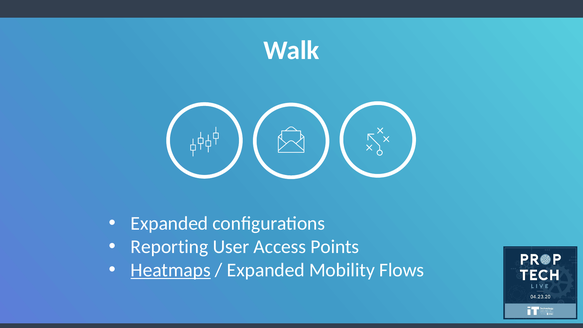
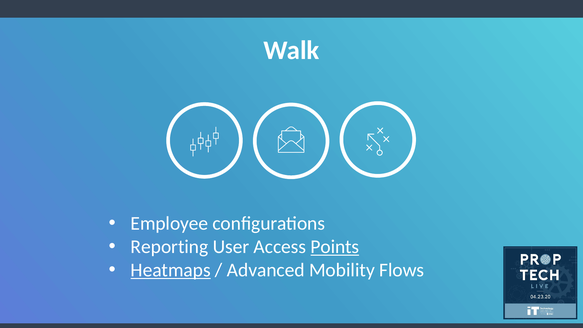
Expanded at (169, 223): Expanded -> Employee
Points underline: none -> present
Expanded at (266, 270): Expanded -> Advanced
